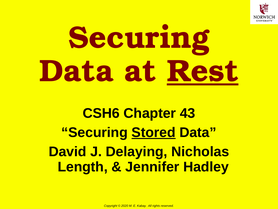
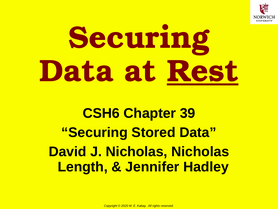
43: 43 -> 39
Stored underline: present -> none
J Delaying: Delaying -> Nicholas
